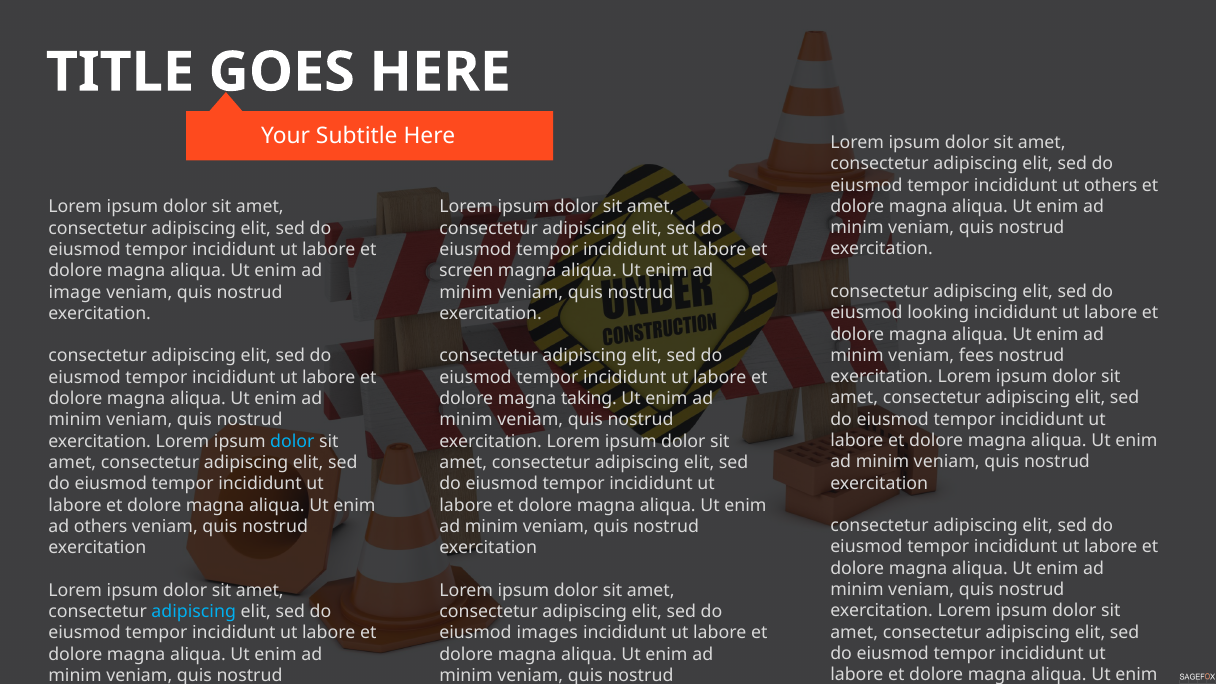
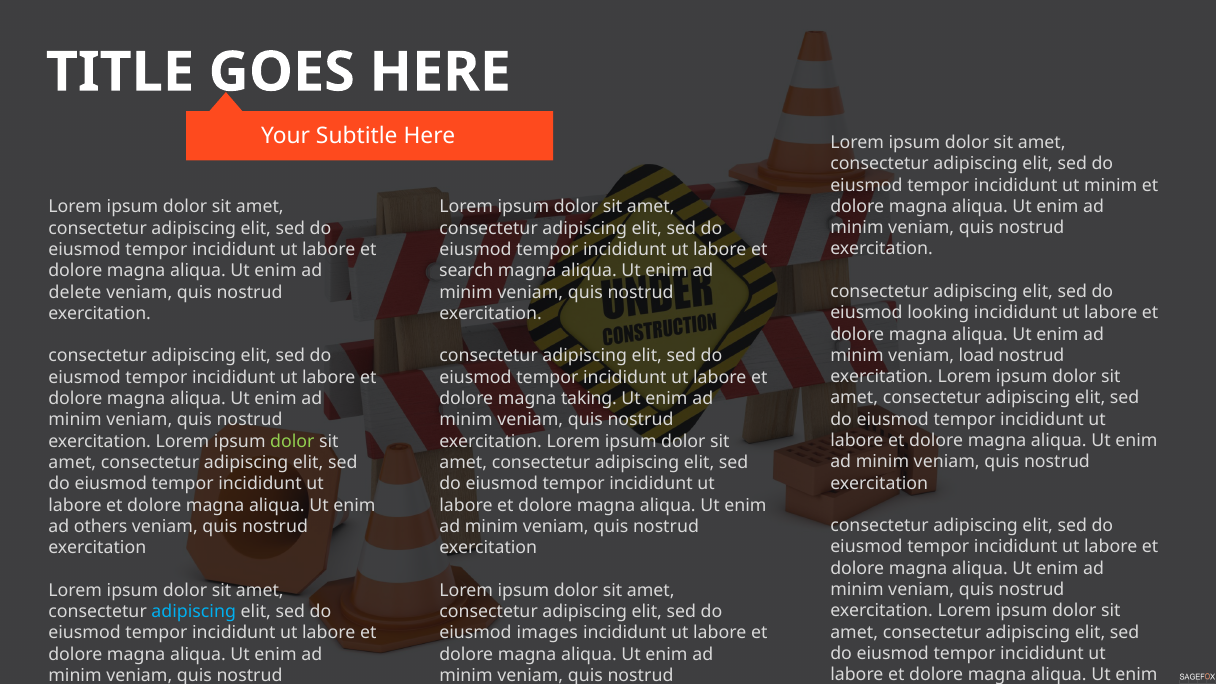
ut others: others -> minim
screen: screen -> search
image: image -> delete
fees: fees -> load
dolor at (292, 441) colour: light blue -> light green
